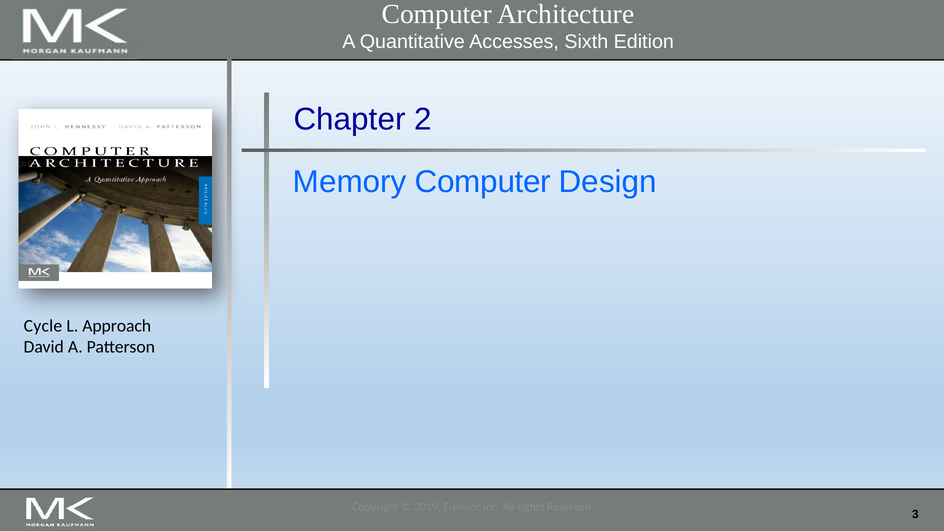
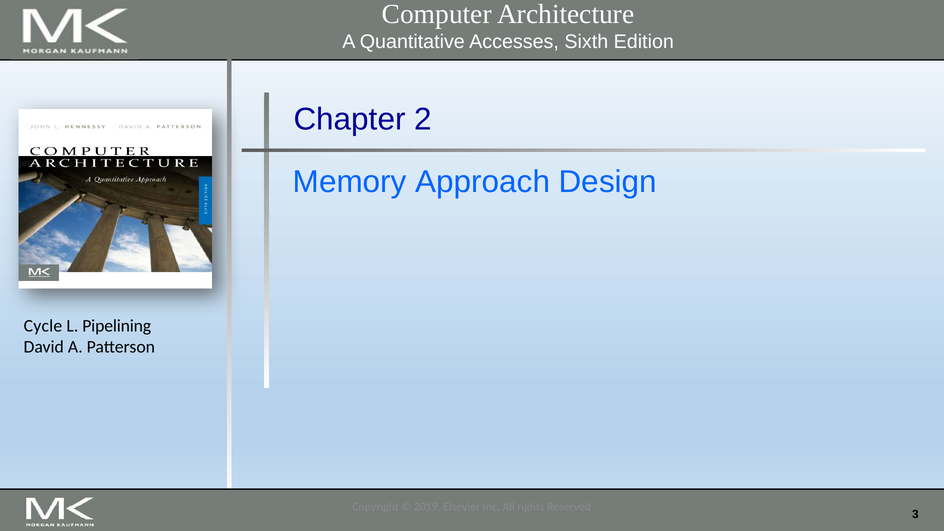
Memory Computer: Computer -> Approach
Approach: Approach -> Pipelining
